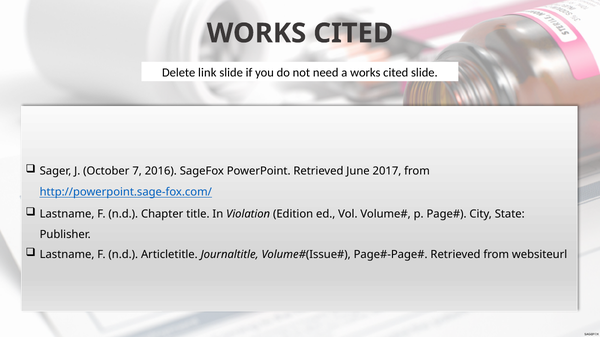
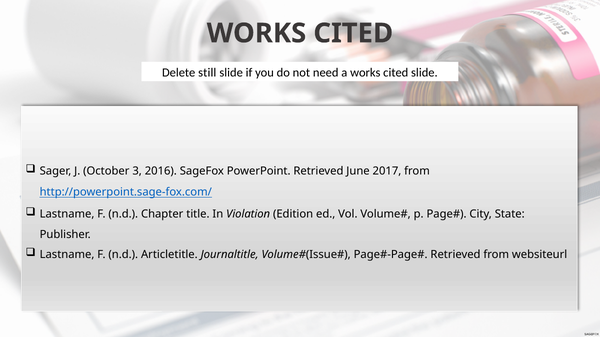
link: link -> still
7: 7 -> 3
